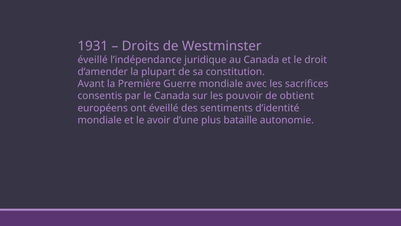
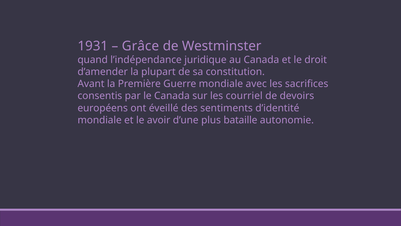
Droits: Droits -> Grâce
éveillé at (93, 60): éveillé -> quand
pouvoir: pouvoir -> courriel
obtient: obtient -> devoirs
